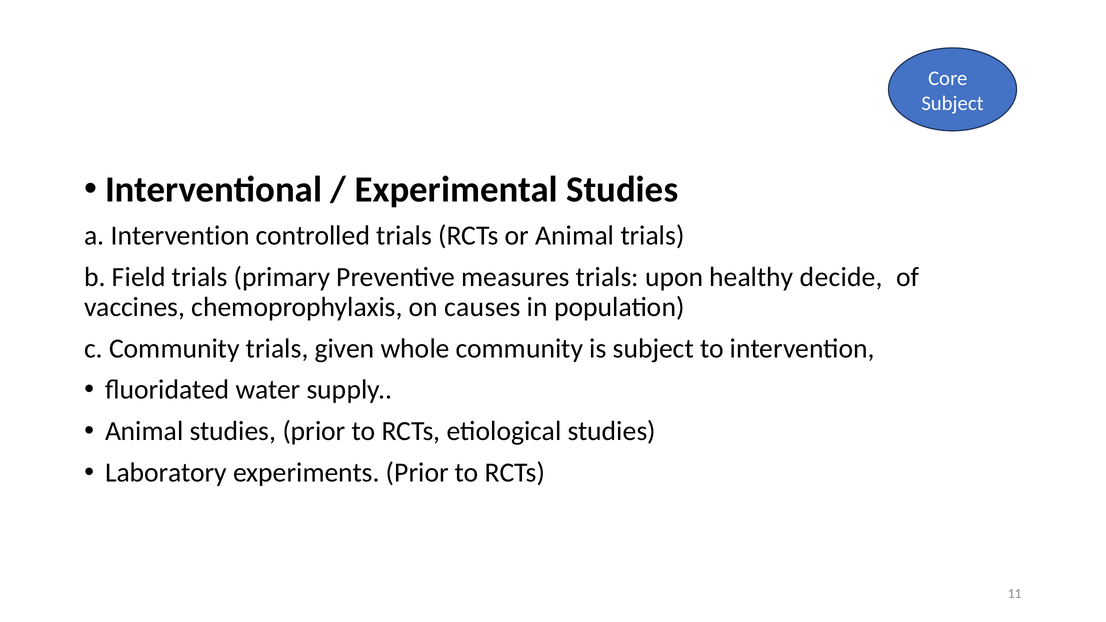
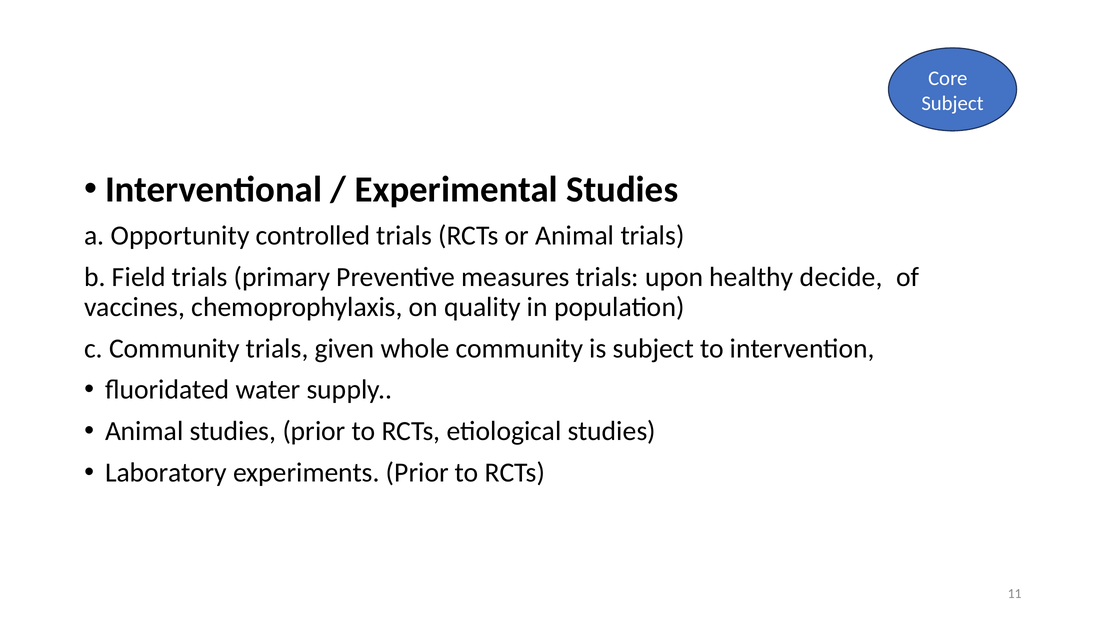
a Intervention: Intervention -> Opportunity
causes: causes -> quality
